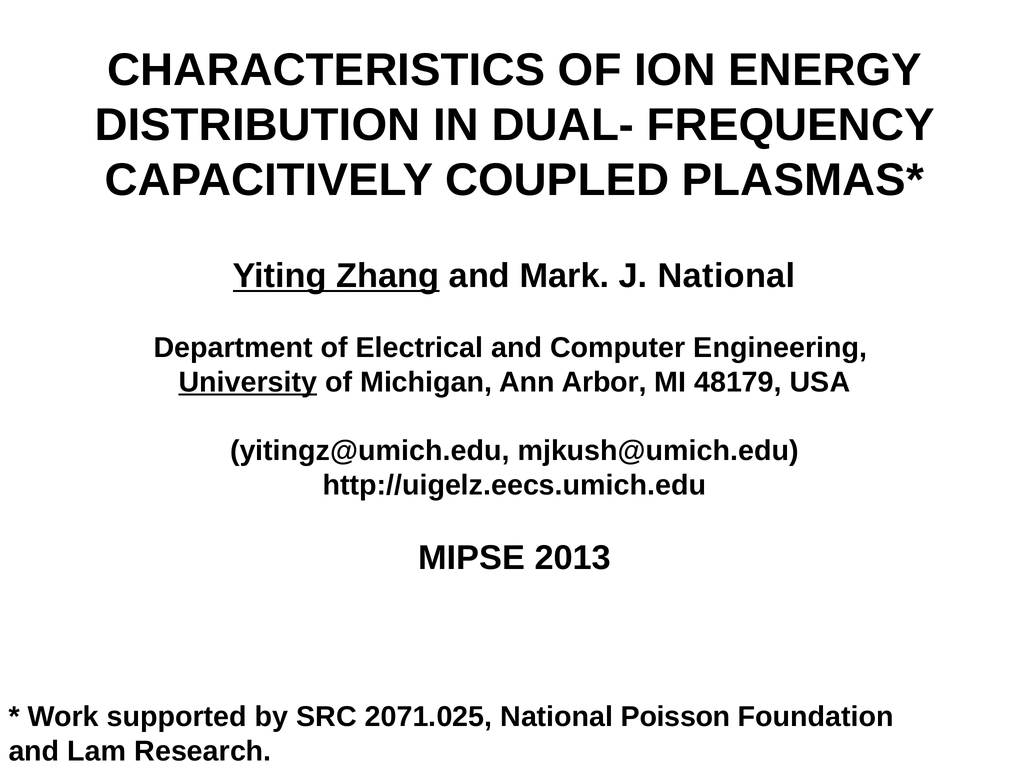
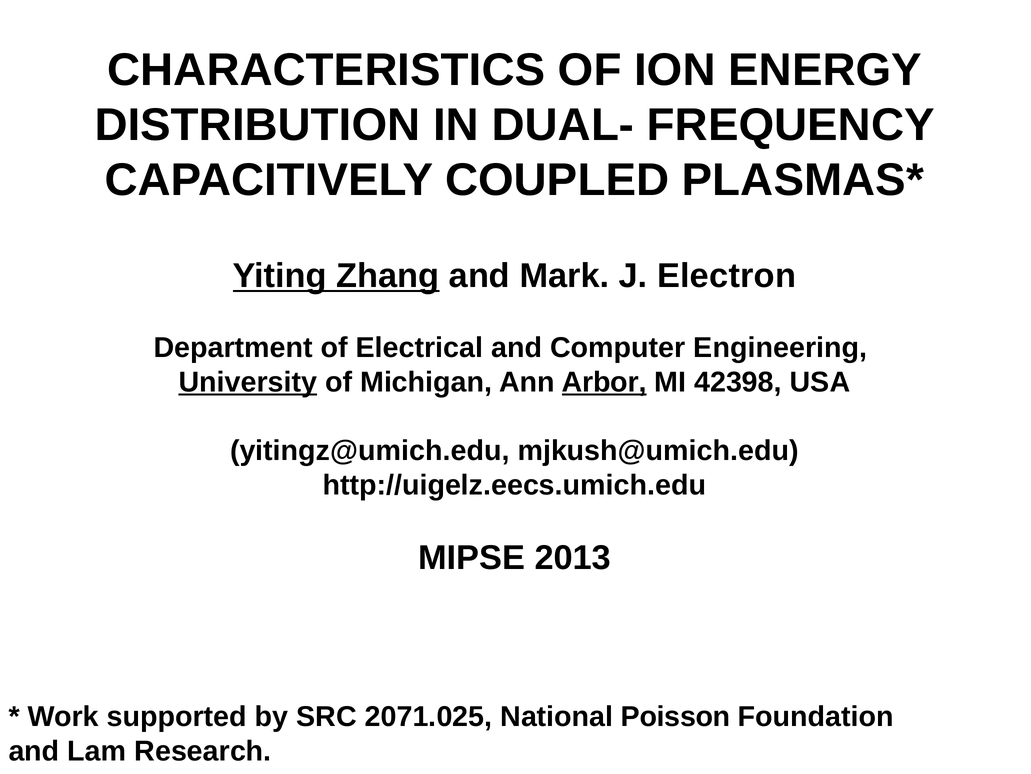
J National: National -> Electron
Arbor underline: none -> present
48179: 48179 -> 42398
